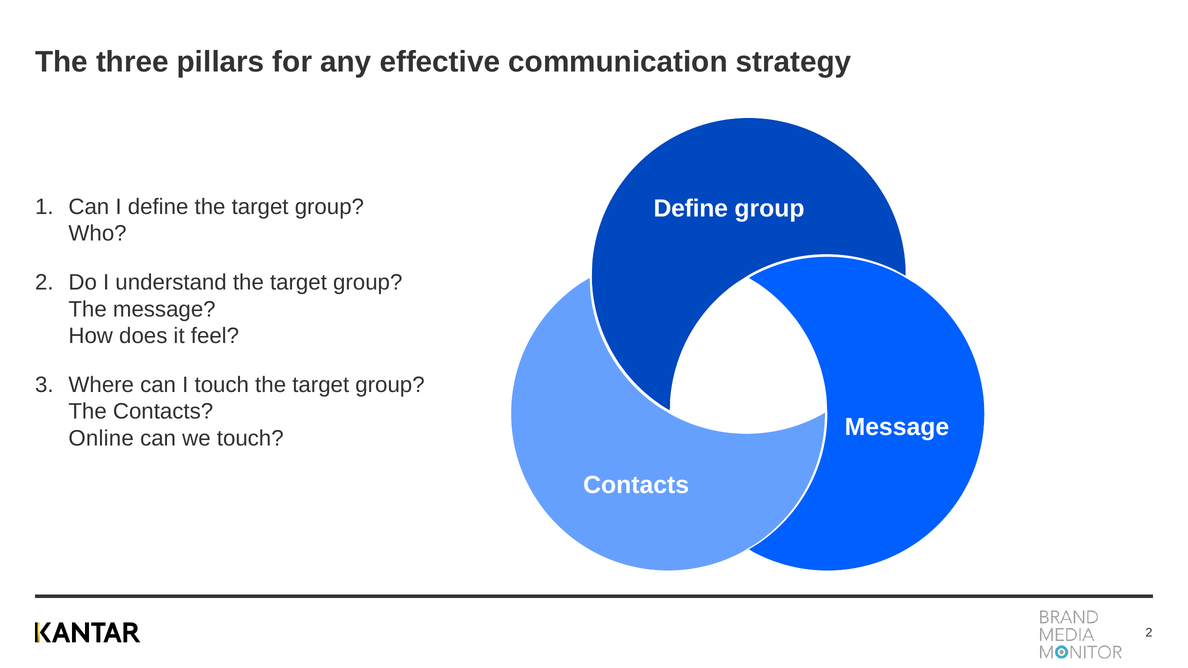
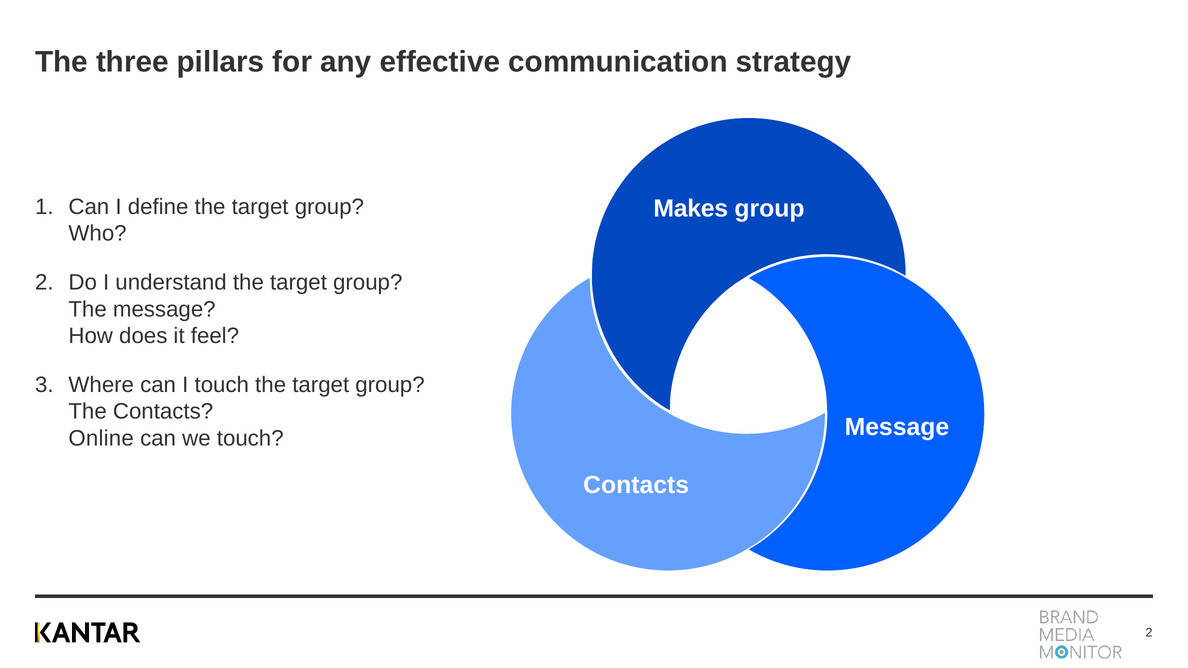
Define at (691, 209): Define -> Makes
